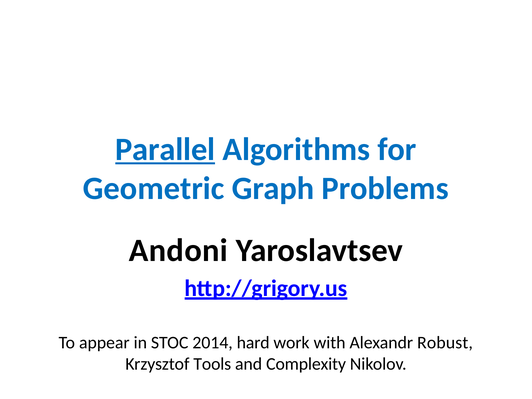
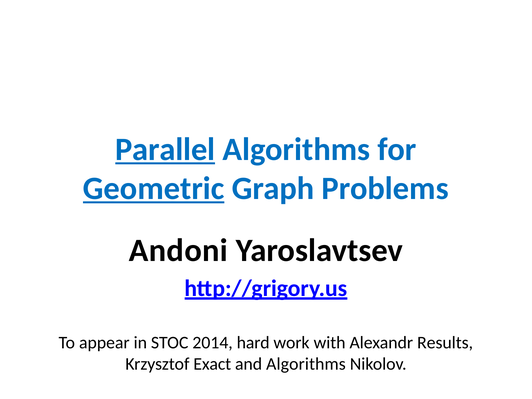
Geometric underline: none -> present
Robust: Robust -> Results
Tools: Tools -> Exact
and Complexity: Complexity -> Algorithms
